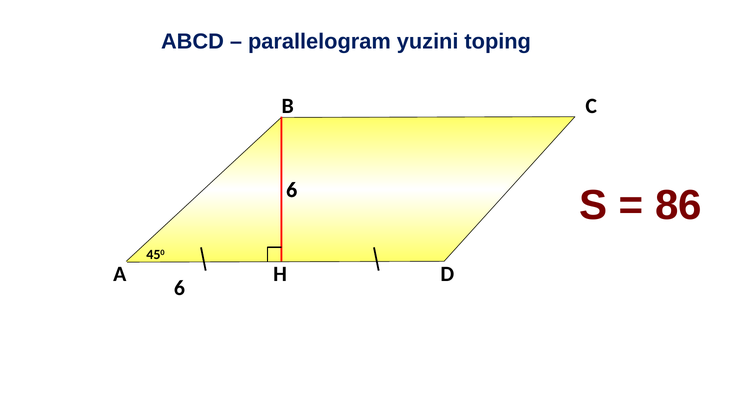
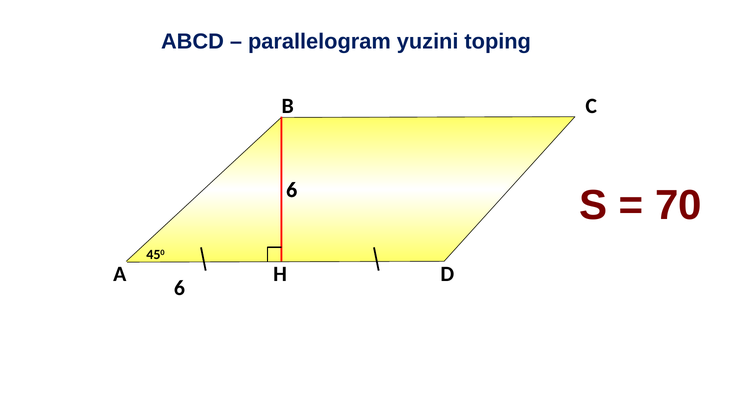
86: 86 -> 70
